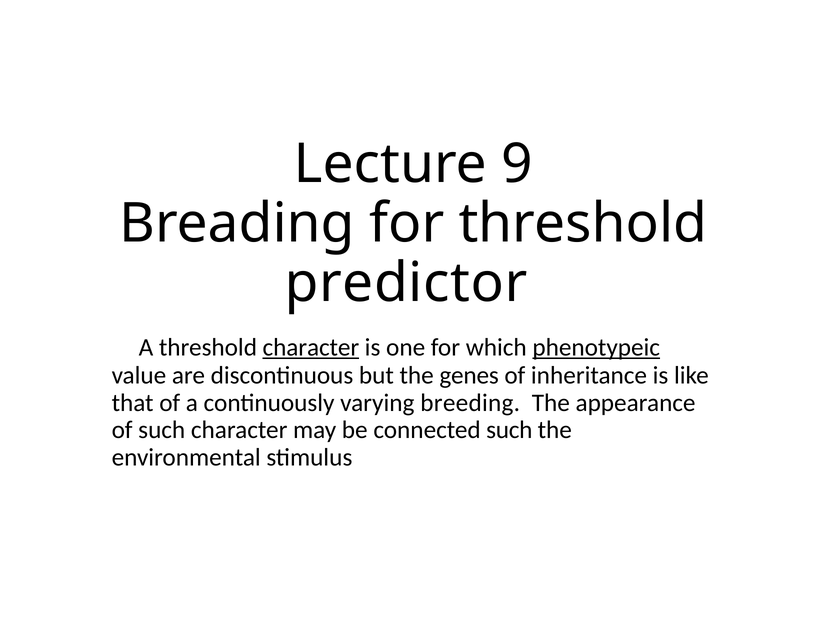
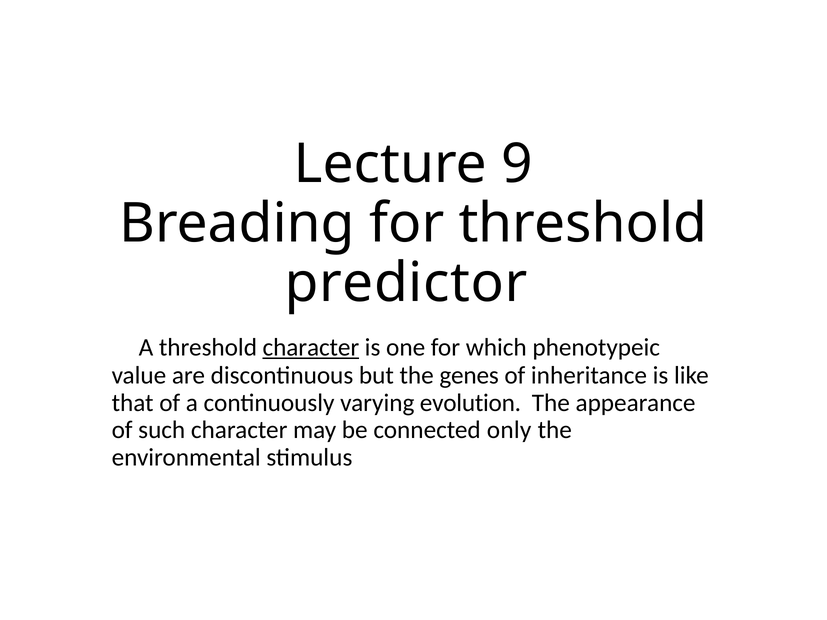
phenotypeic underline: present -> none
breeding: breeding -> evolution
connected such: such -> only
